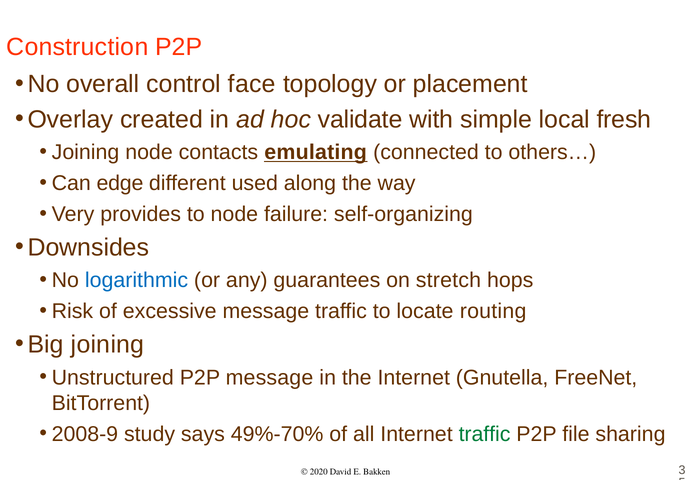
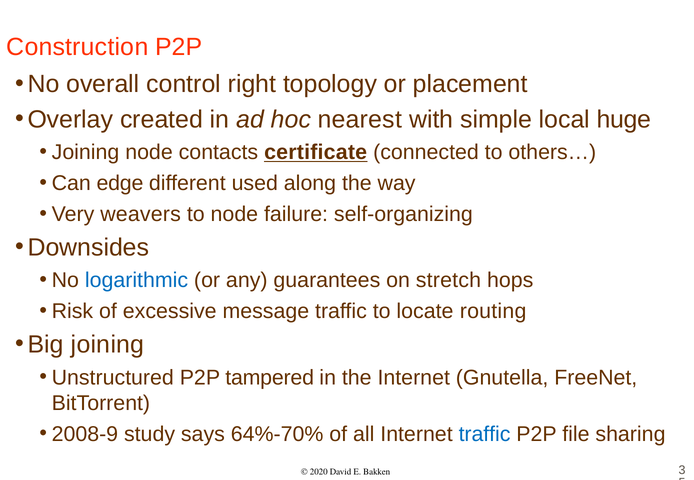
face: face -> right
validate: validate -> nearest
fresh: fresh -> huge
emulating: emulating -> certificate
provides: provides -> weavers
P2P message: message -> tampered
49%-70%: 49%-70% -> 64%-70%
traffic at (485, 434) colour: green -> blue
